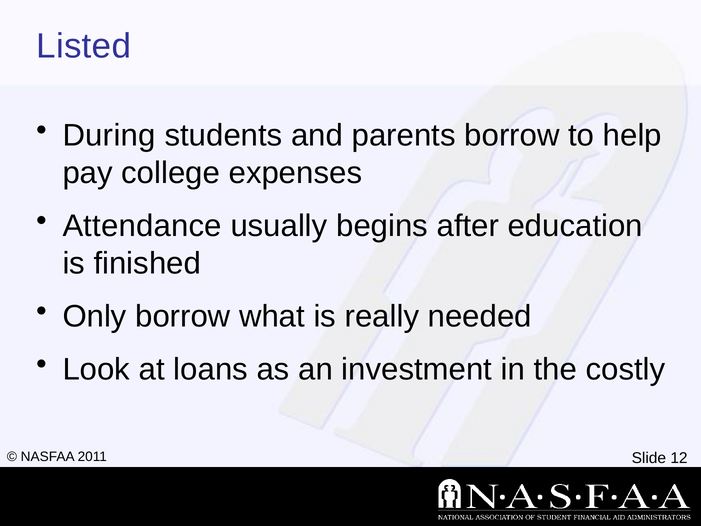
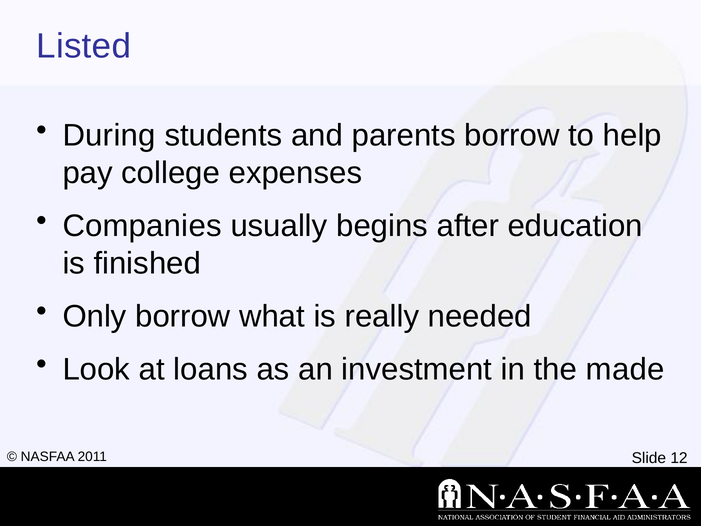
Attendance: Attendance -> Companies
costly: costly -> made
